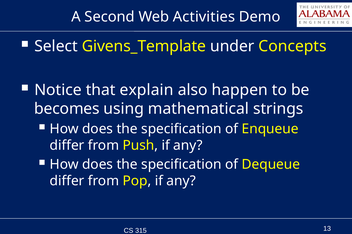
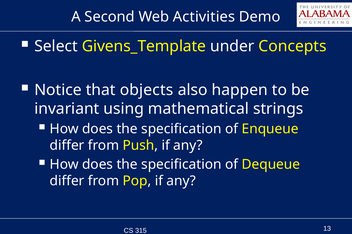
explain: explain -> objects
becomes: becomes -> invariant
